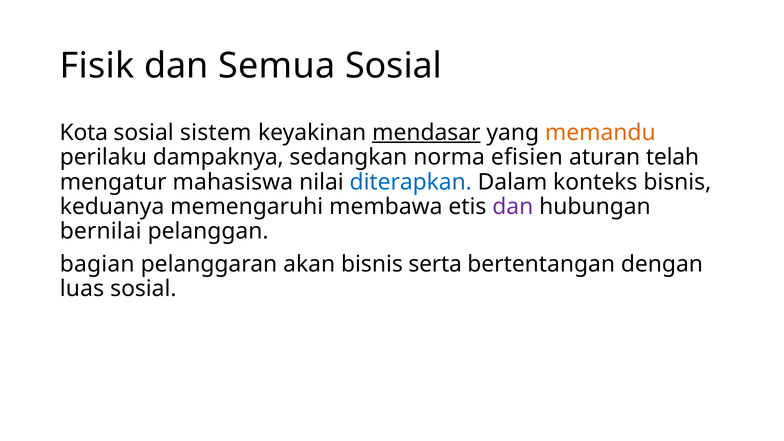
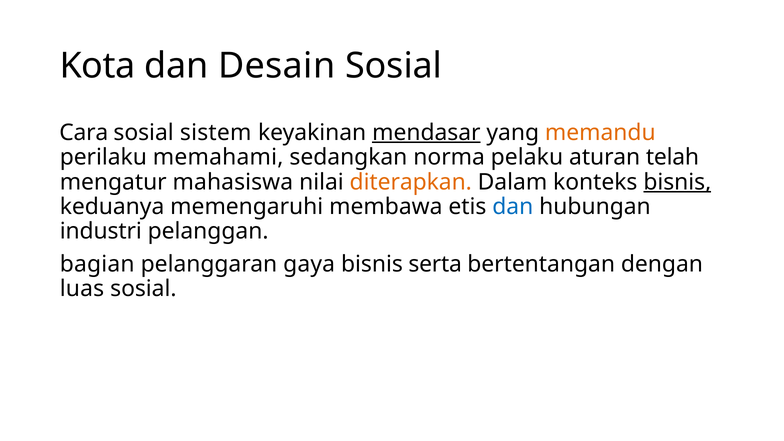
Fisik: Fisik -> Kota
Semua: Semua -> Desain
Kota: Kota -> Cara
dampaknya: dampaknya -> memahami
efisien: efisien -> pelaku
diterapkan colour: blue -> orange
bisnis at (677, 182) underline: none -> present
dan at (513, 207) colour: purple -> blue
bernilai: bernilai -> industri
akan: akan -> gaya
